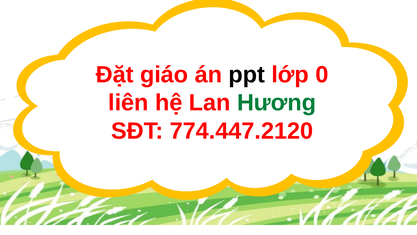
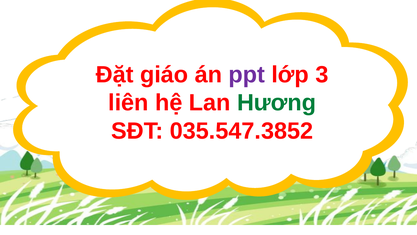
ppt colour: black -> purple
0: 0 -> 3
774.447.2120: 774.447.2120 -> 035.547.3852
